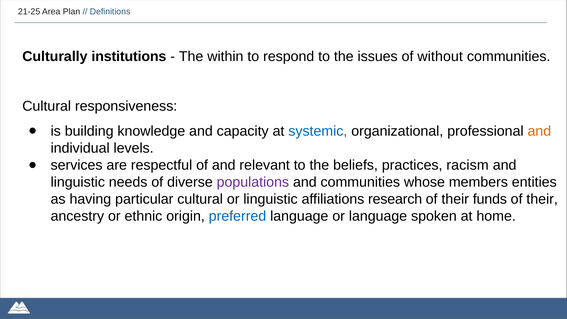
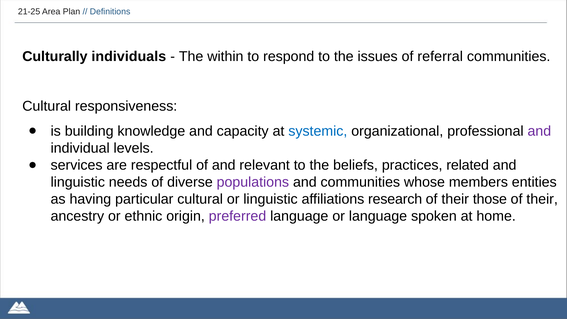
institutions: institutions -> individuals
without: without -> referral
and at (539, 131) colour: orange -> purple
racism: racism -> related
funds: funds -> those
preferred colour: blue -> purple
